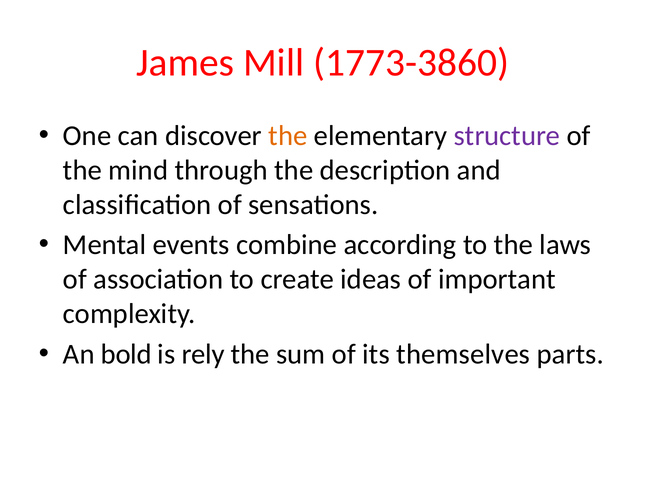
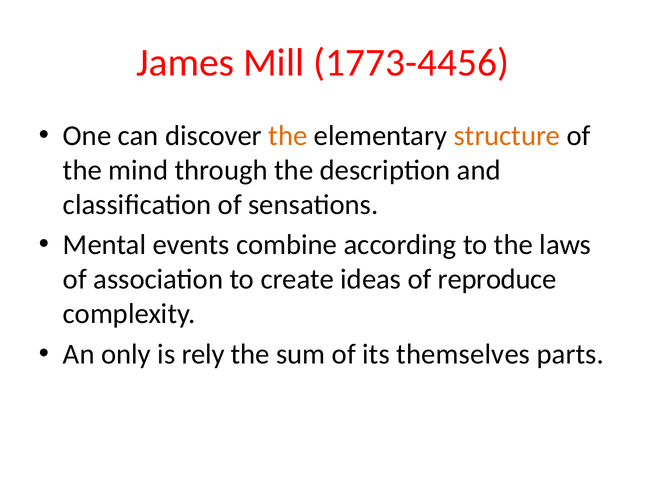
1773-3860: 1773-3860 -> 1773-4456
structure colour: purple -> orange
important: important -> reproduce
bold: bold -> only
